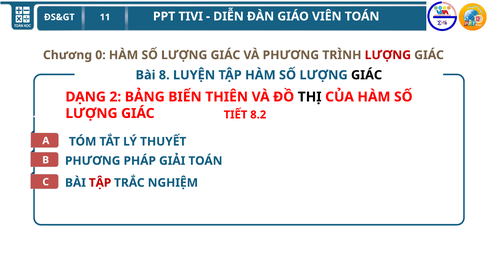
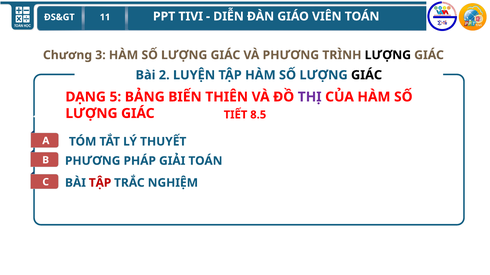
0: 0 -> 3
LƯỢNG at (388, 55) colour: red -> black
8: 8 -> 2
2: 2 -> 5
THỊ colour: black -> purple
8.2: 8.2 -> 8.5
